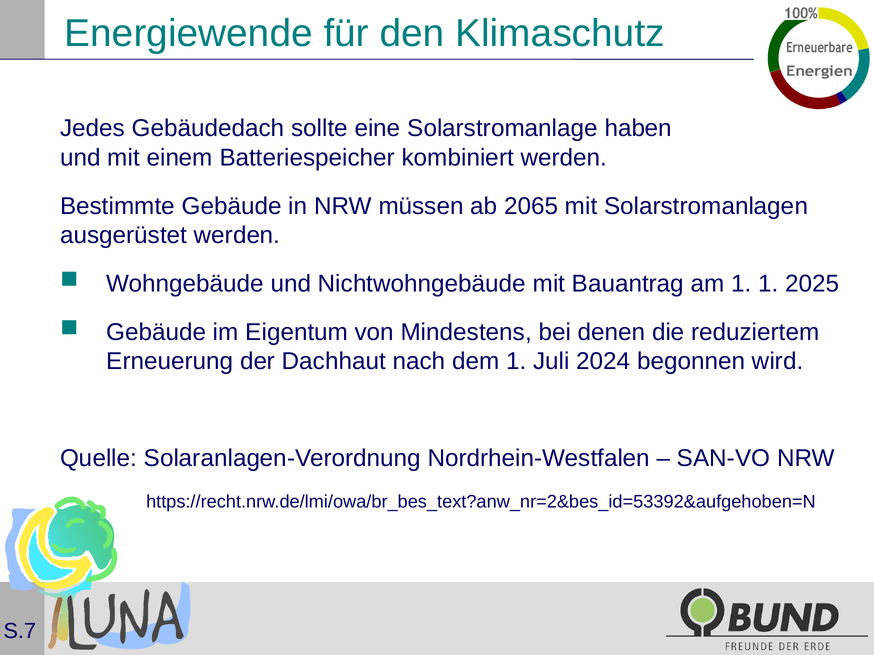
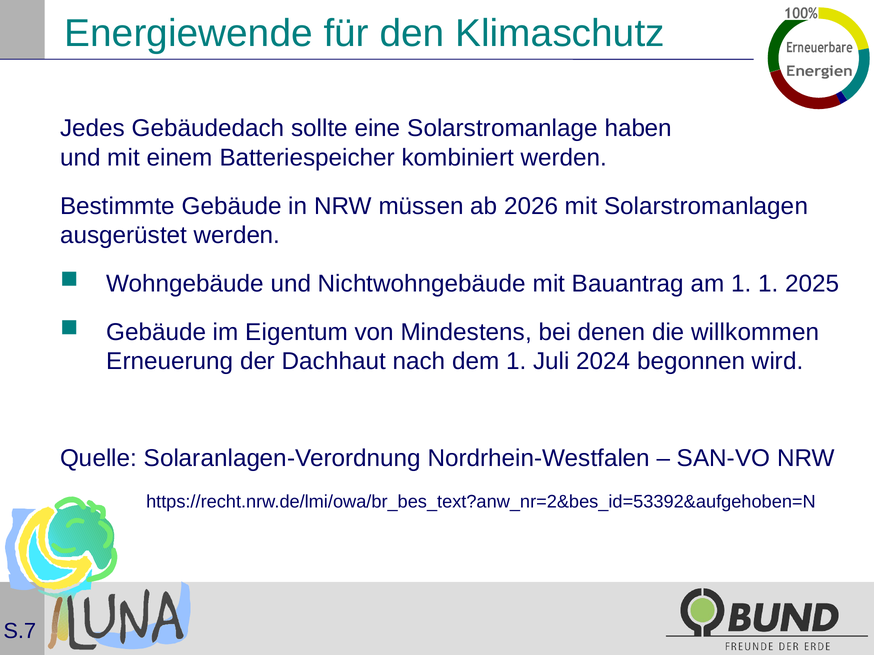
2065: 2065 -> 2026
reduziertem: reduziertem -> willkommen
